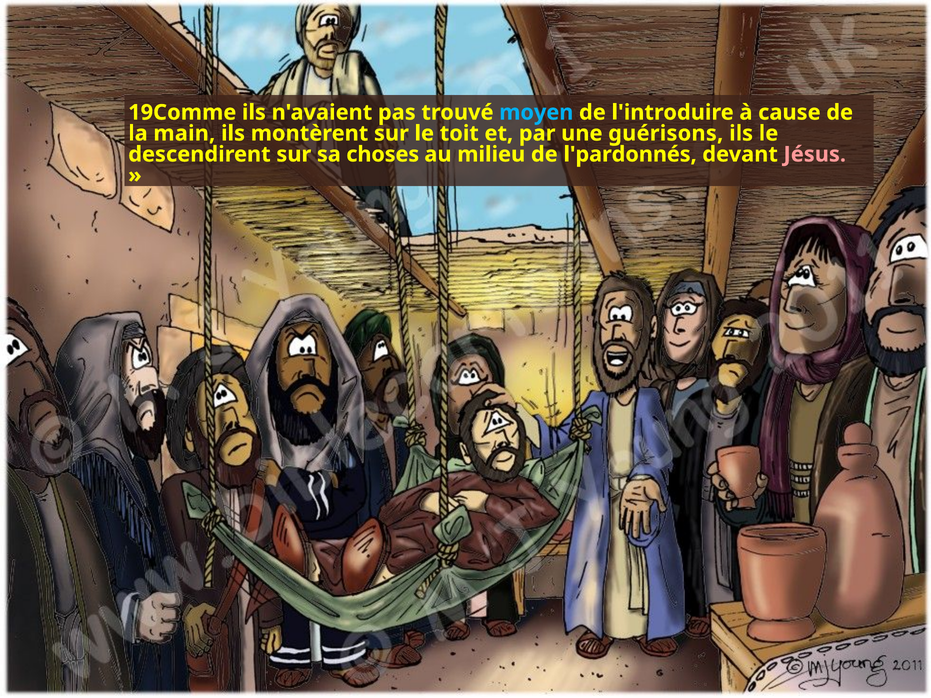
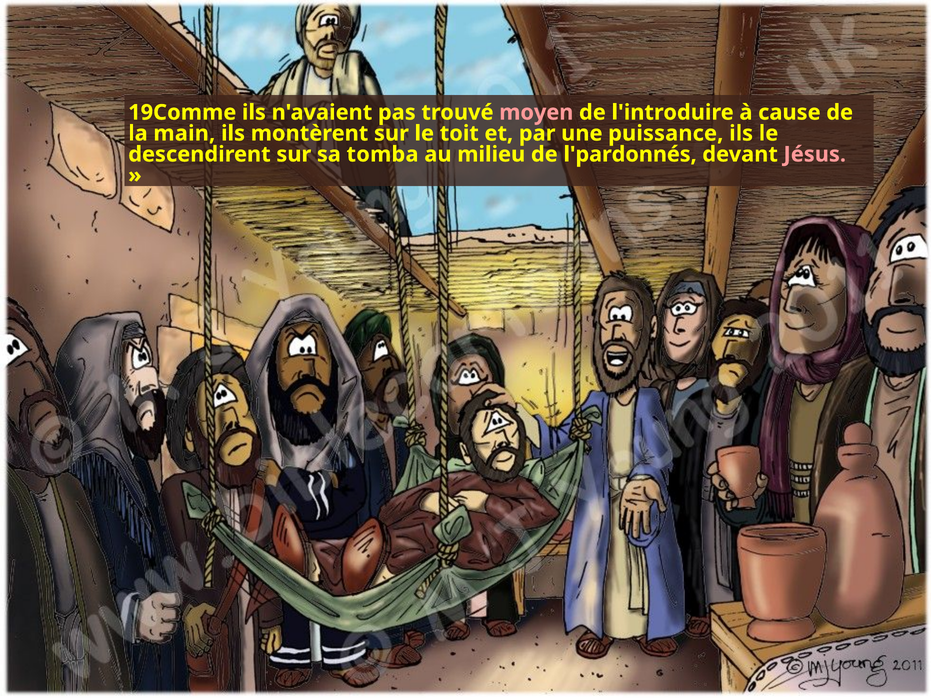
moyen colour: light blue -> pink
guérisons: guérisons -> puissance
choses: choses -> tomba
